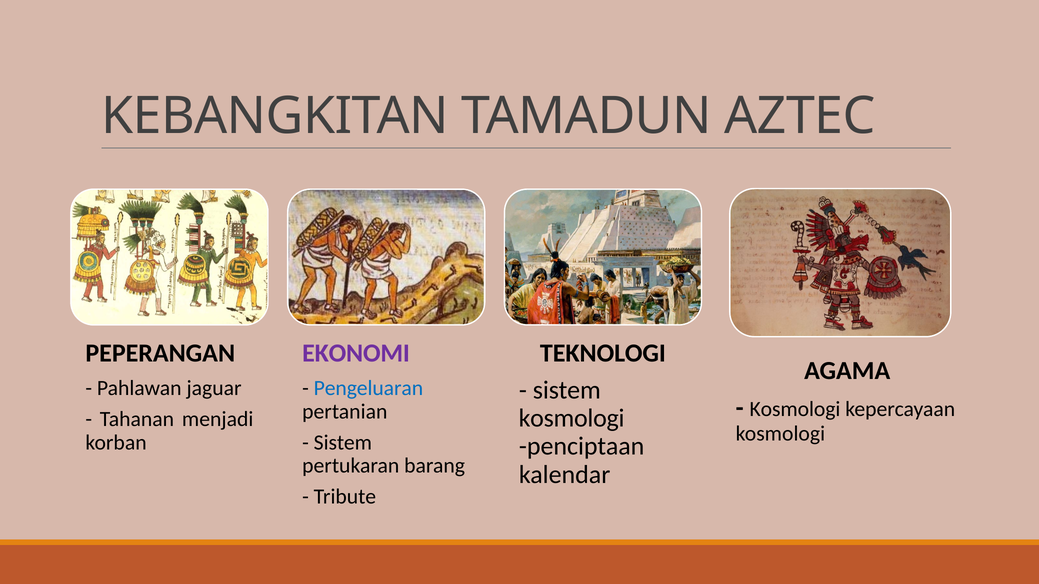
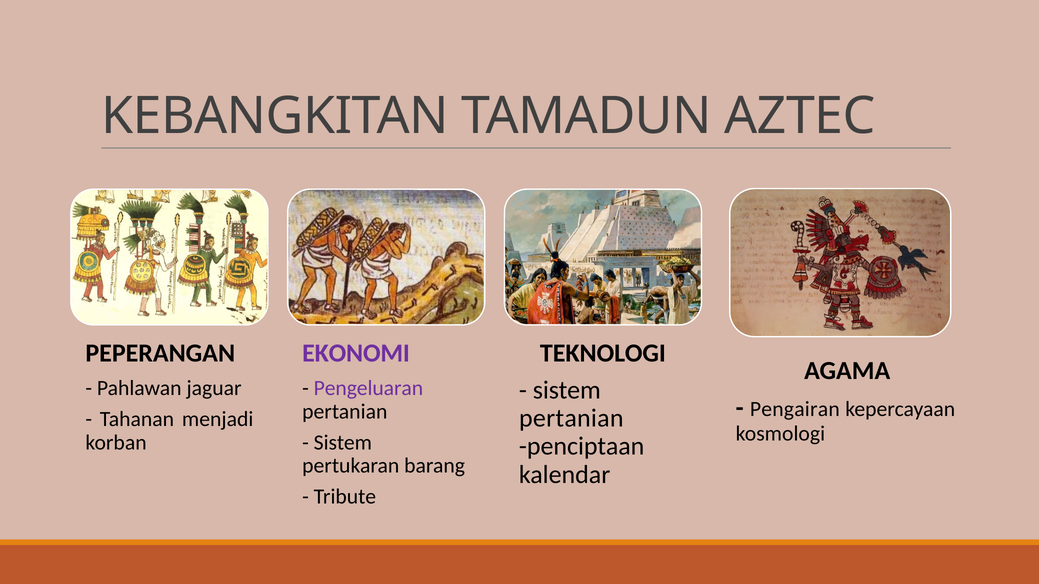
Pengeluaran colour: blue -> purple
Kosmologi at (795, 410): Kosmologi -> Pengairan
kosmologi at (572, 419): kosmologi -> pertanian
